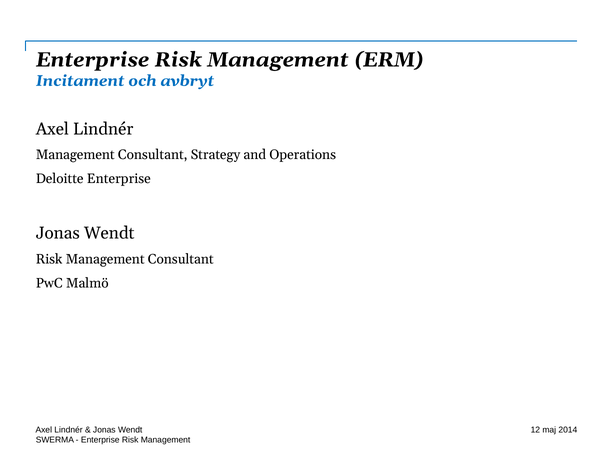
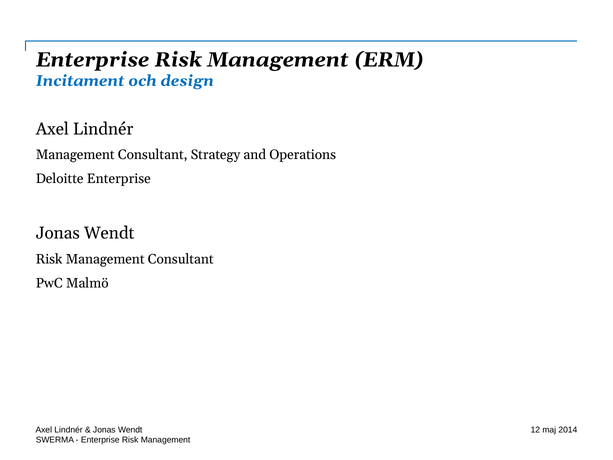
avbryt: avbryt -> design
